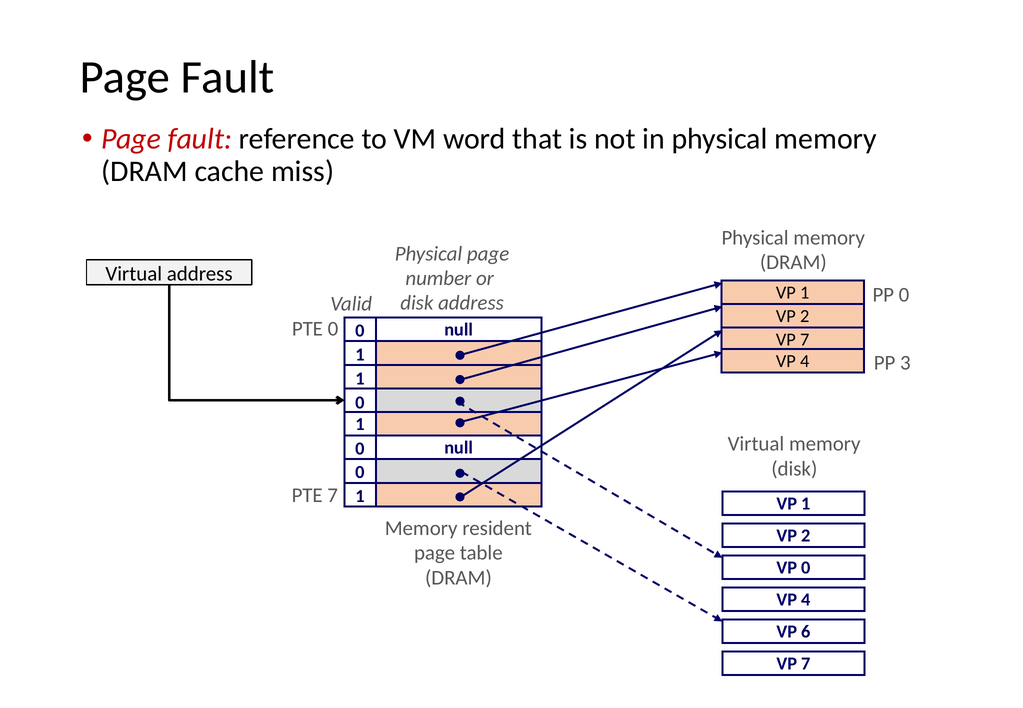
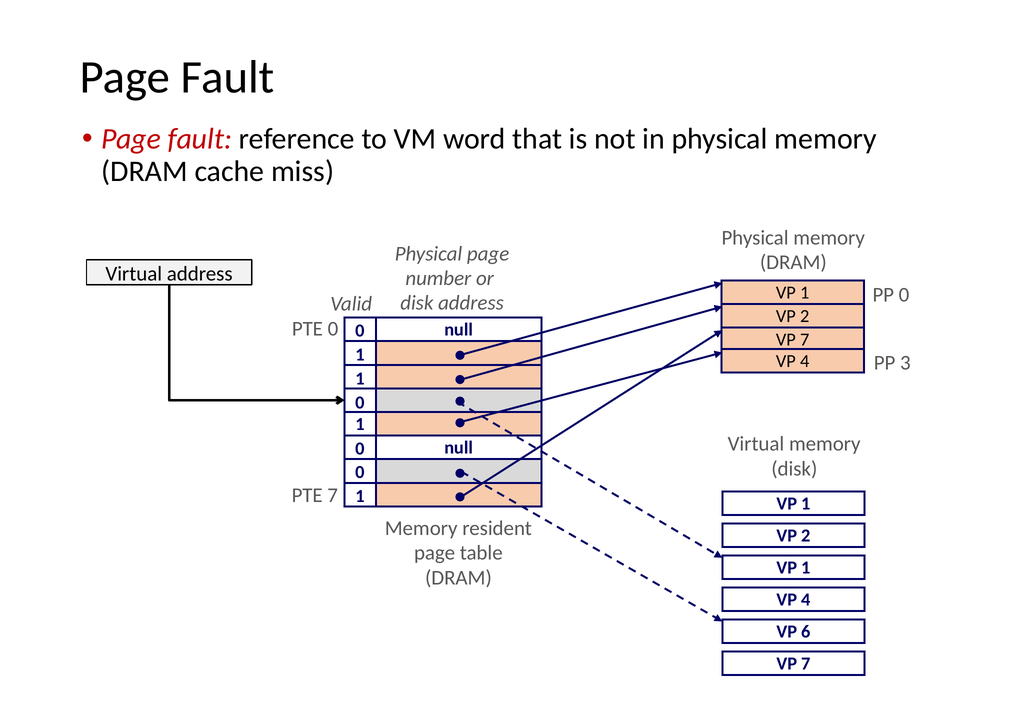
0 at (806, 568): 0 -> 1
